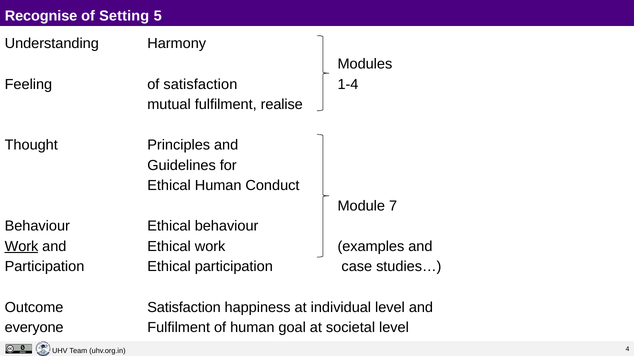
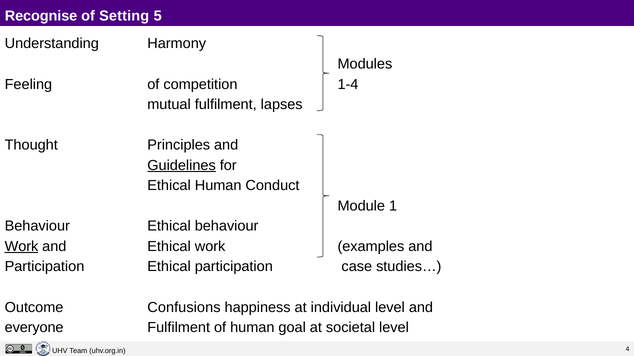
of satisfaction: satisfaction -> competition
realise: realise -> lapses
Guidelines underline: none -> present
7: 7 -> 1
Outcome Satisfaction: Satisfaction -> Confusions
